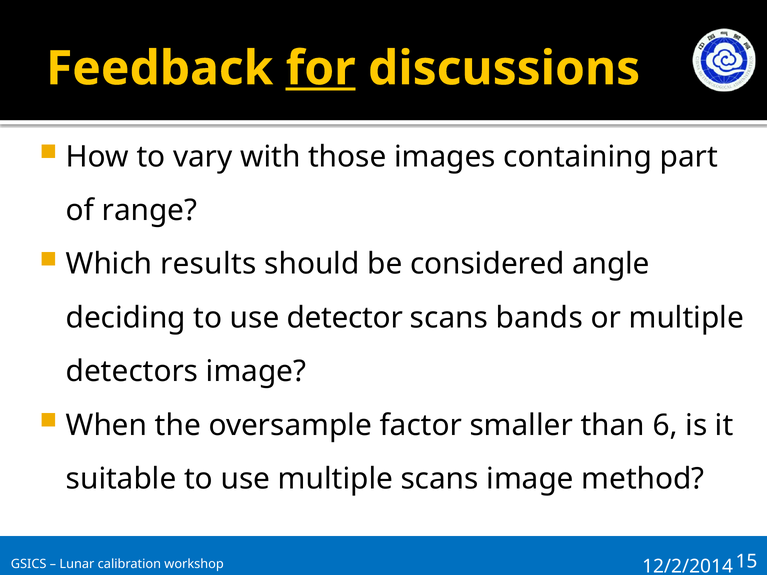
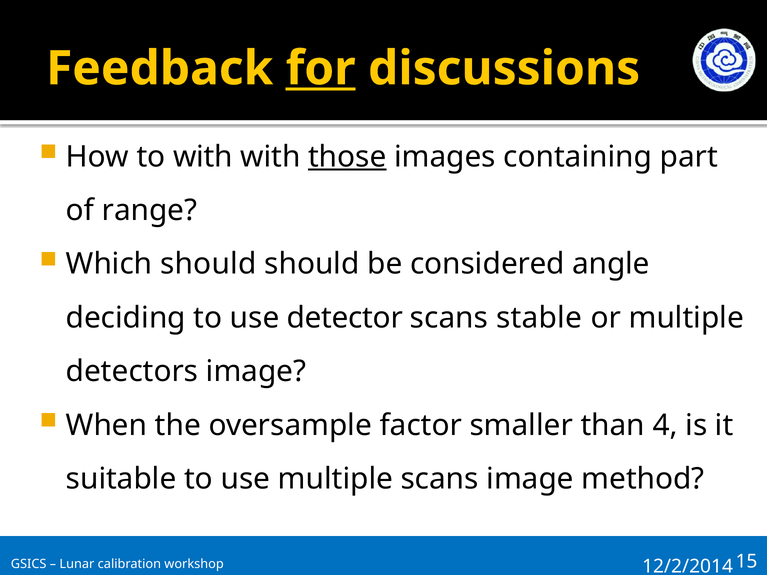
to vary: vary -> with
those underline: none -> present
Which results: results -> should
bands: bands -> stable
6: 6 -> 4
